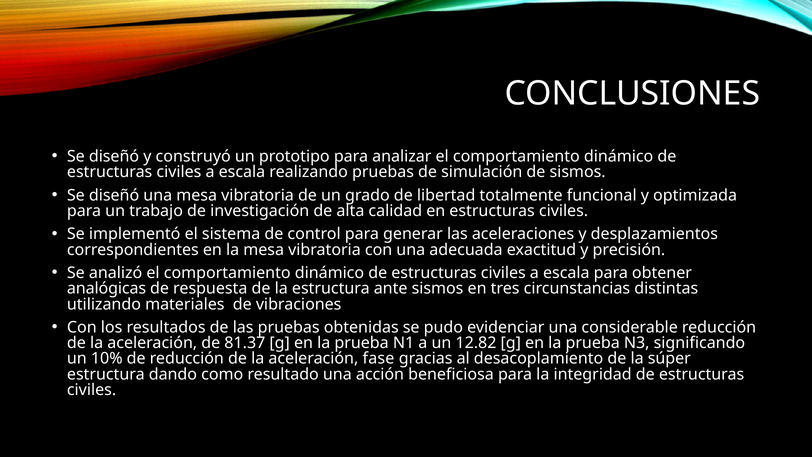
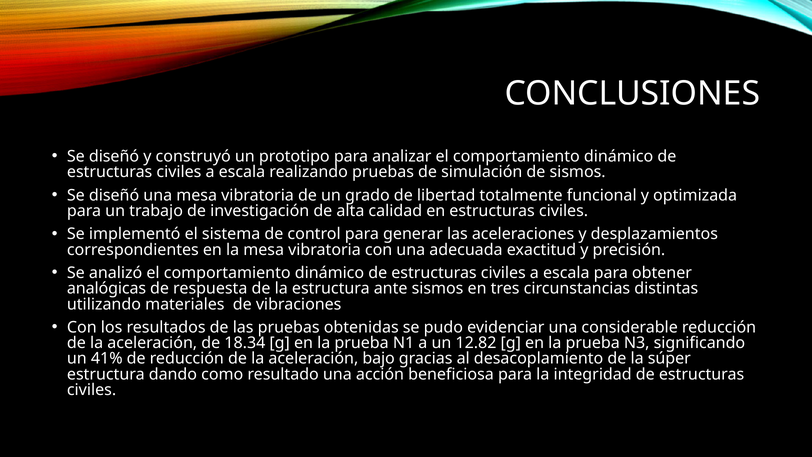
81.37: 81.37 -> 18.34
10%: 10% -> 41%
fase: fase -> bajo
